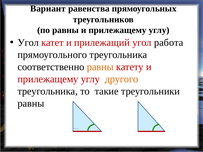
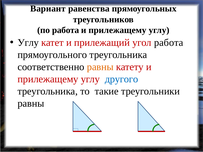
по равны: равны -> работа
Угол at (28, 43): Угол -> Углу
другого colour: orange -> blue
